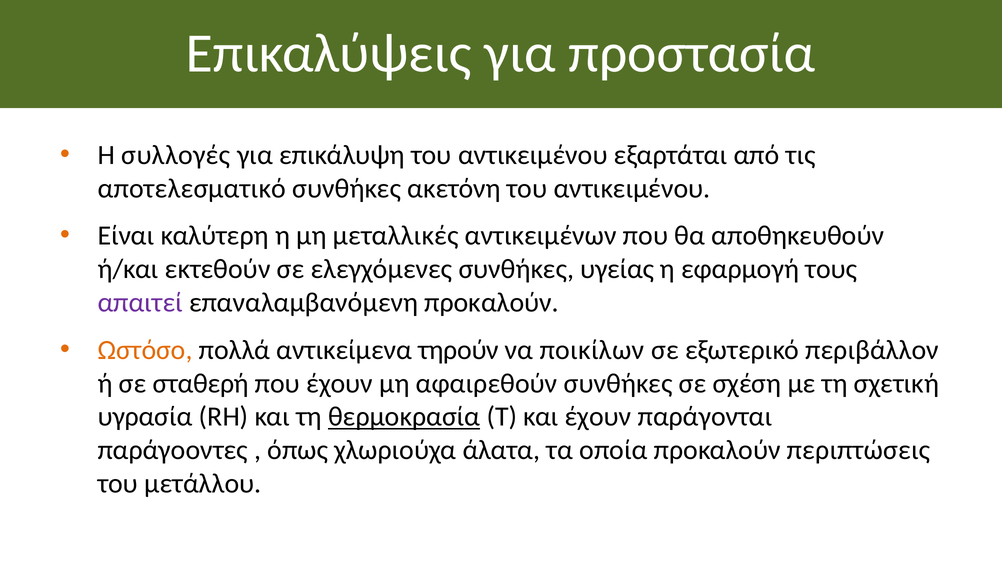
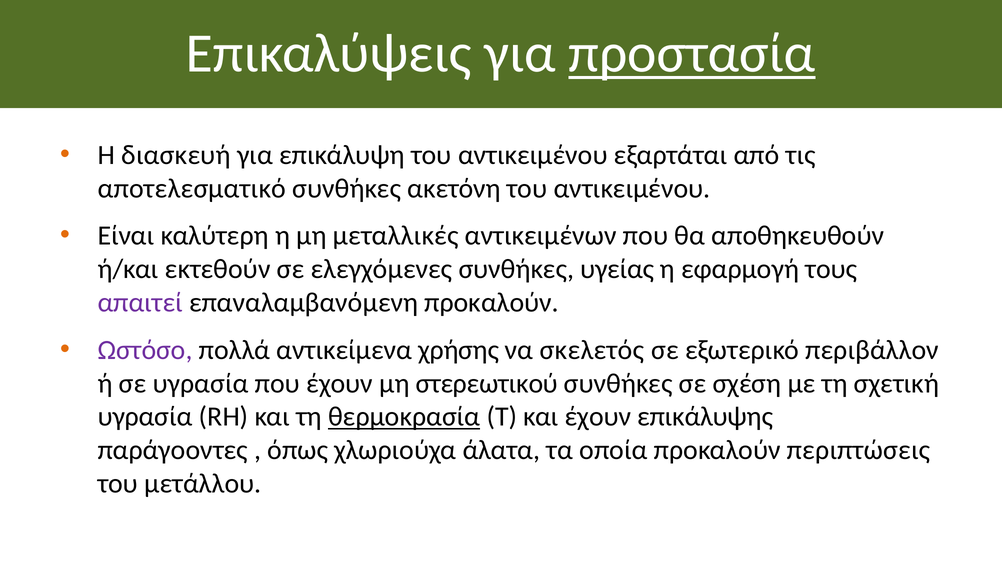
προστασία underline: none -> present
συλλογές: συλλογές -> διασκευή
Ωστόσο colour: orange -> purple
τηρούν: τηρούν -> χρήσης
ποικίλων: ποικίλων -> σκελετός
σε σταθερή: σταθερή -> υγρασία
αφαιρεθούν: αφαιρεθούν -> στερεωτικού
παράγονται: παράγονται -> επικάλυψης
